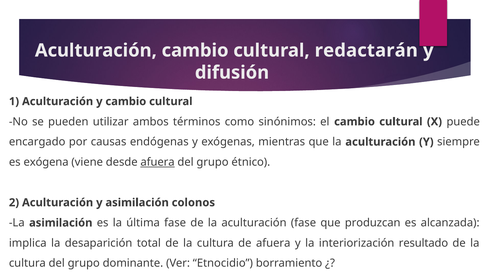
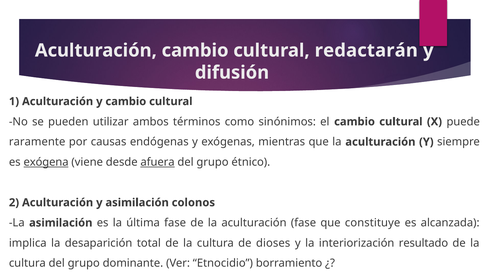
encargado: encargado -> raramente
exógena underline: none -> present
produzcan: produzcan -> constituye
de afuera: afuera -> dioses
